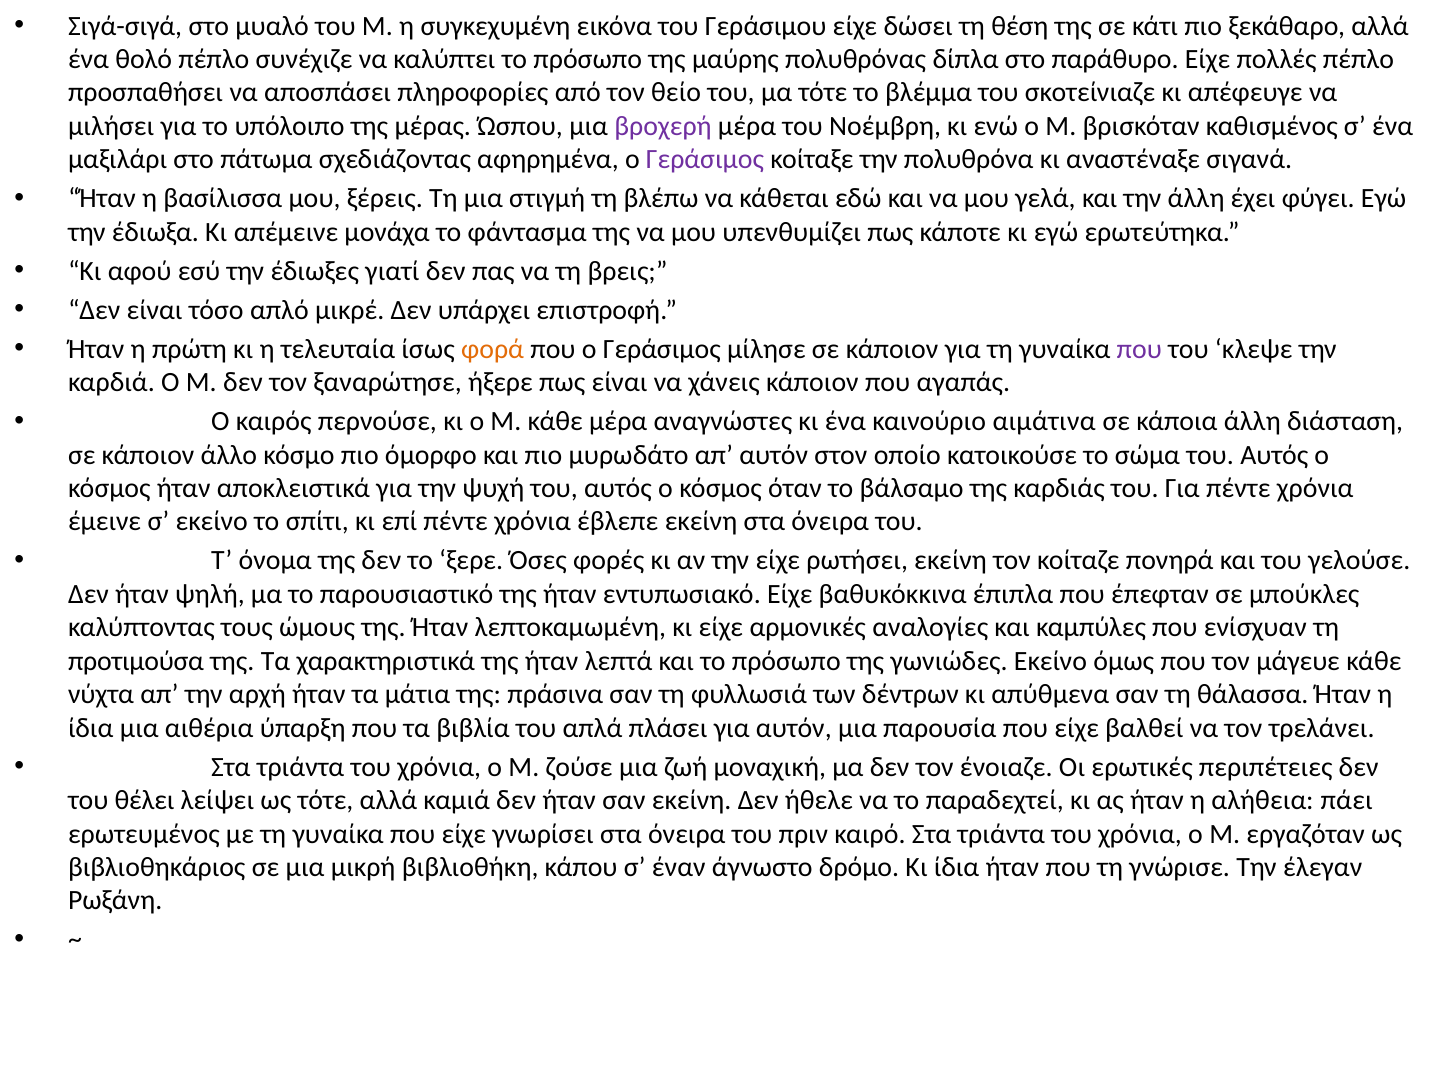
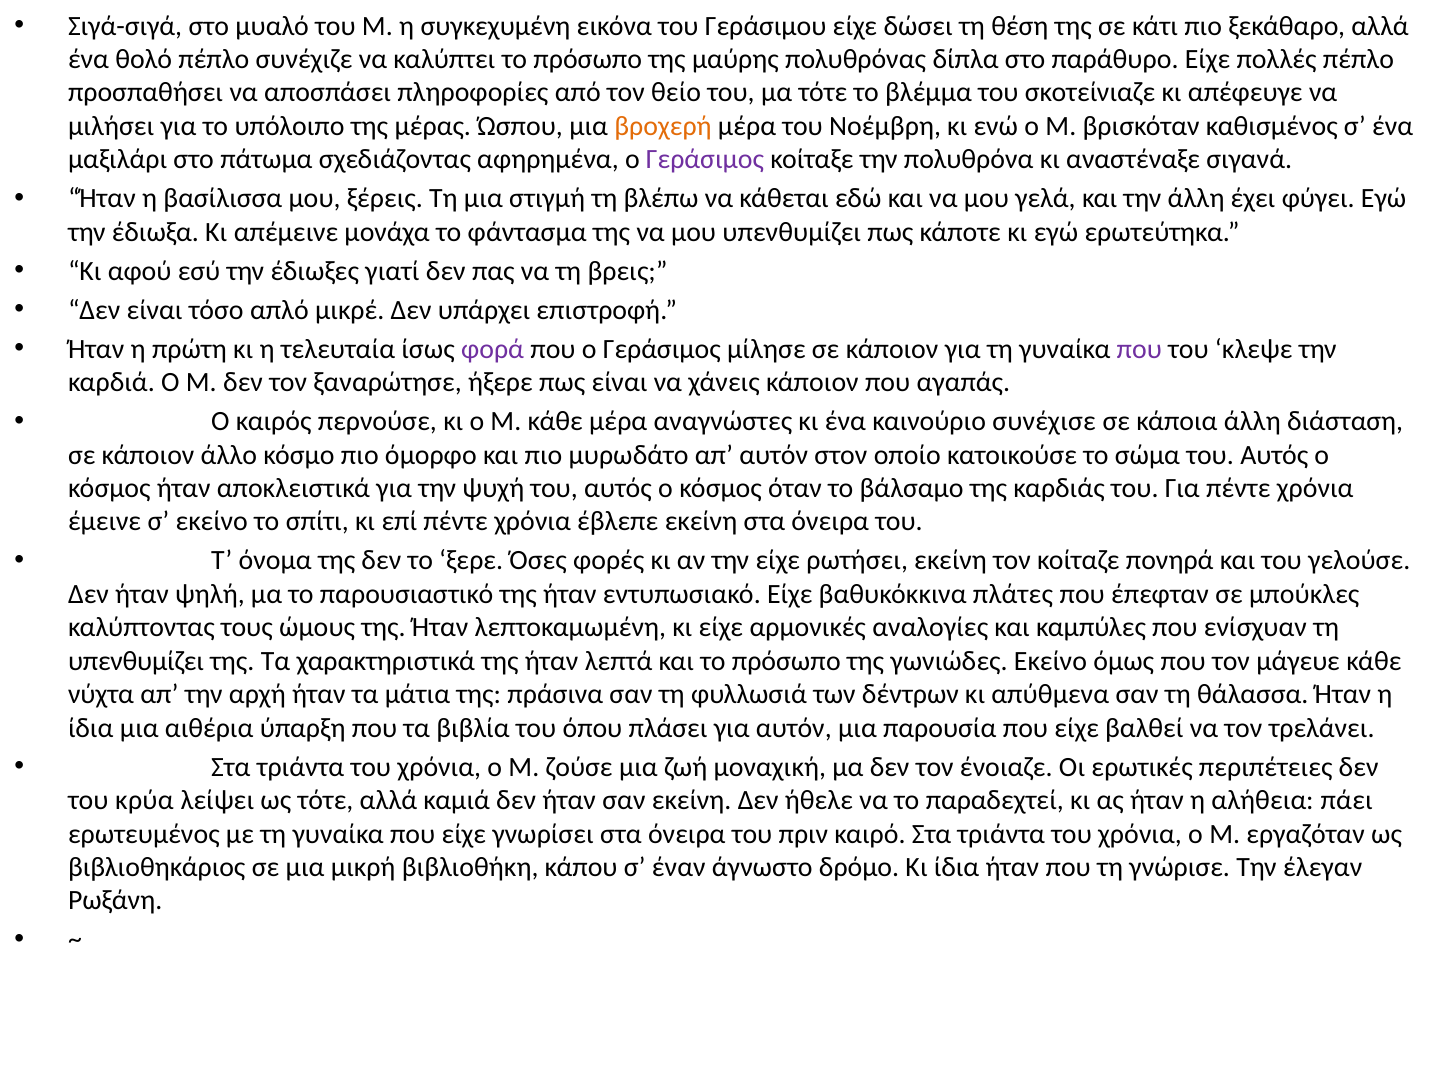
βροχερή colour: purple -> orange
φορά colour: orange -> purple
αιμάτινα: αιμάτινα -> συνέχισε
έπιπλα: έπιπλα -> πλάτες
προτιμούσα at (136, 661): προτιμούσα -> υπενθυμίζει
απλά: απλά -> όπου
θέλει: θέλει -> κρύα
